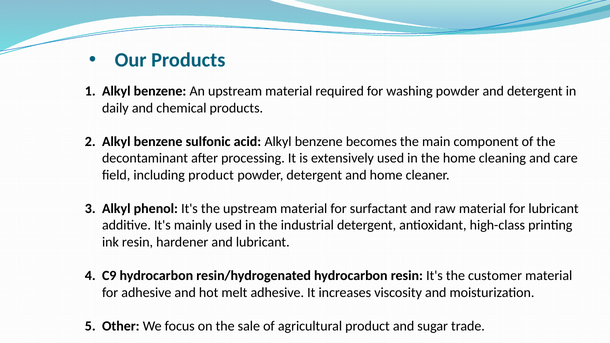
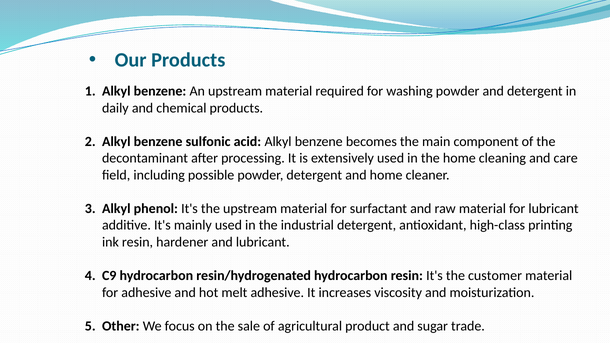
including product: product -> possible
